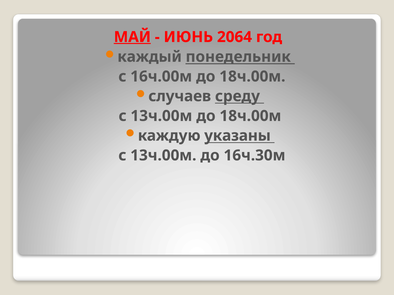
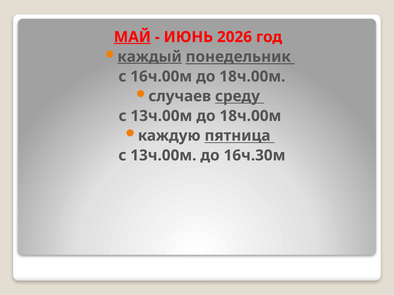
2064: 2064 -> 2026
каждый underline: none -> present
указаны: указаны -> пятница
